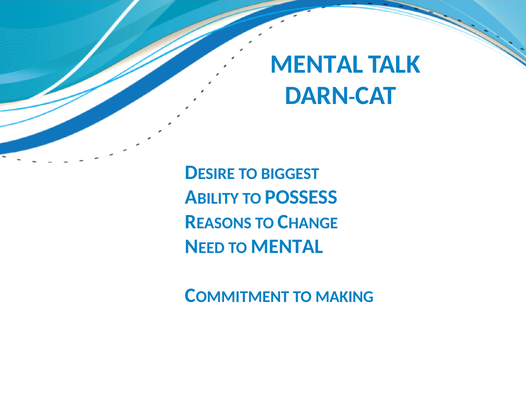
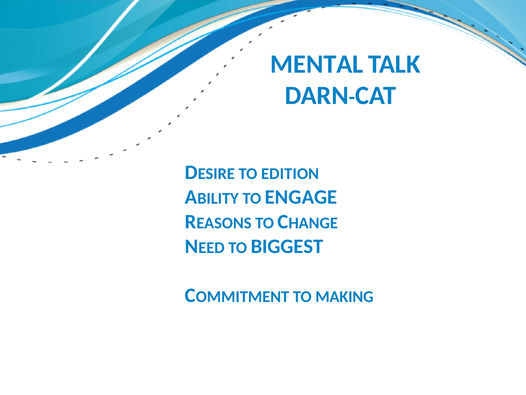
BIGGEST: BIGGEST -> EDITION
POSSESS: POSSESS -> ENGAGE
TO MENTAL: MENTAL -> BIGGEST
